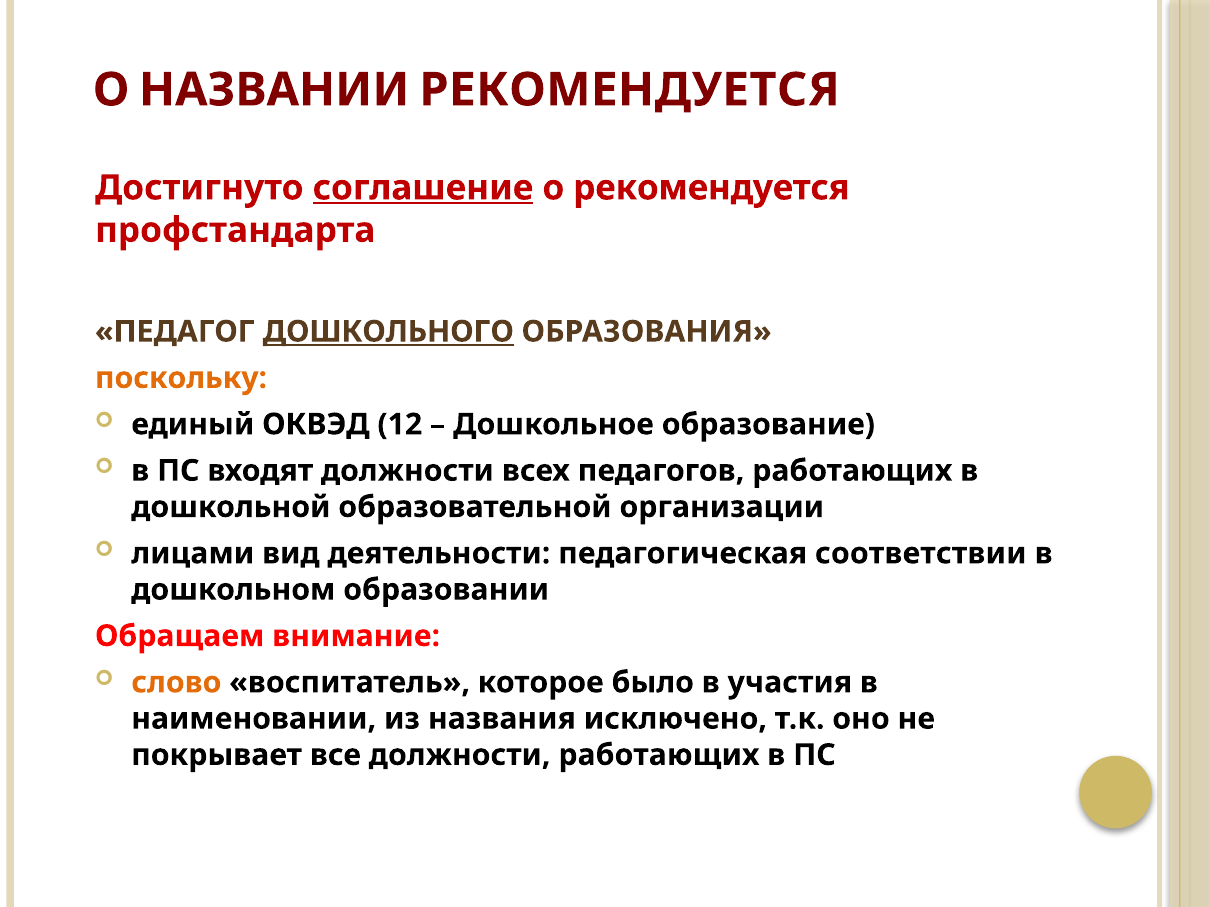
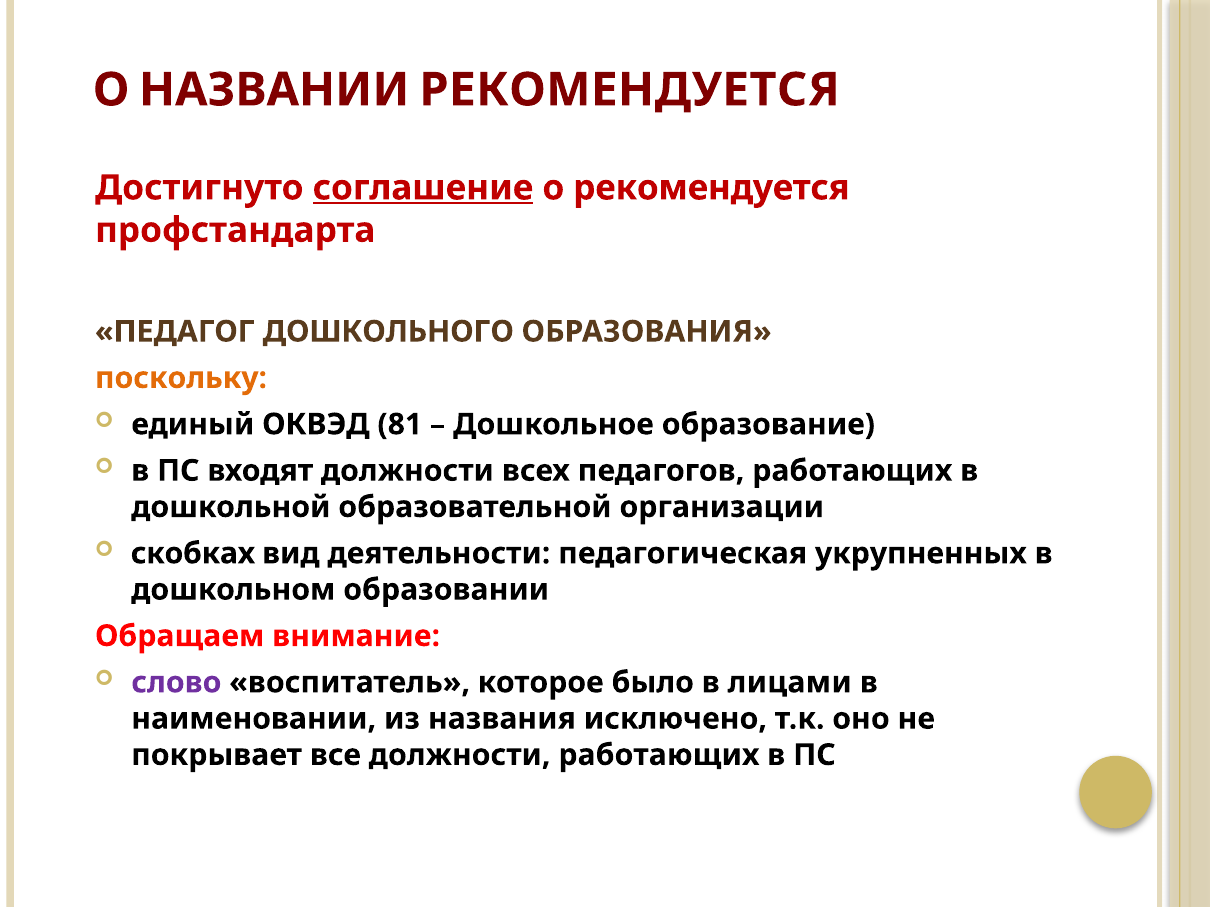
ДОШКОЛЬНОГО underline: present -> none
12: 12 -> 81
лицами: лицами -> скобках
соответствии: соответствии -> укрупненных
слово colour: orange -> purple
участия: участия -> лицами
